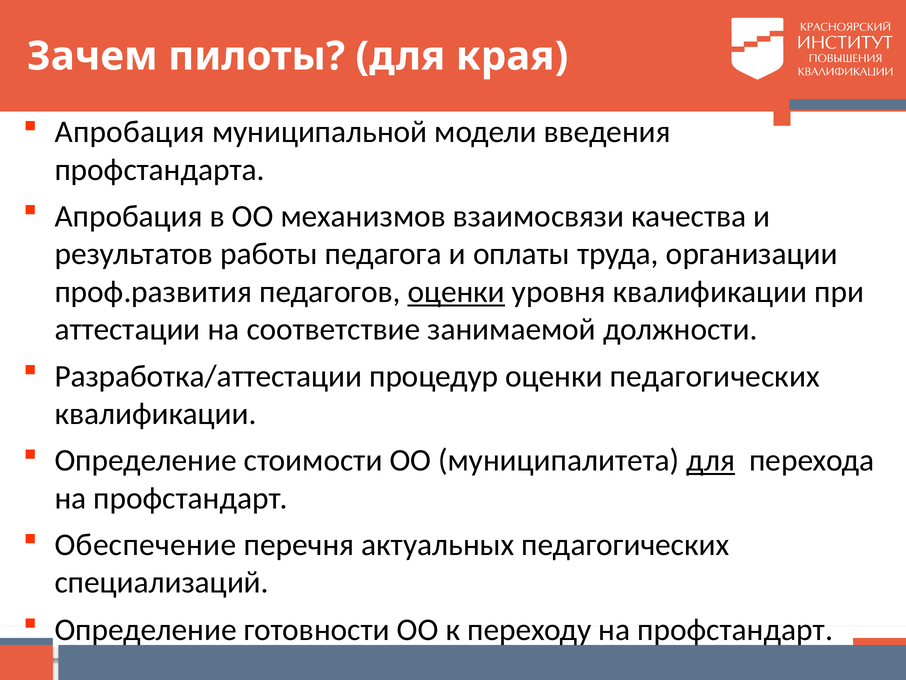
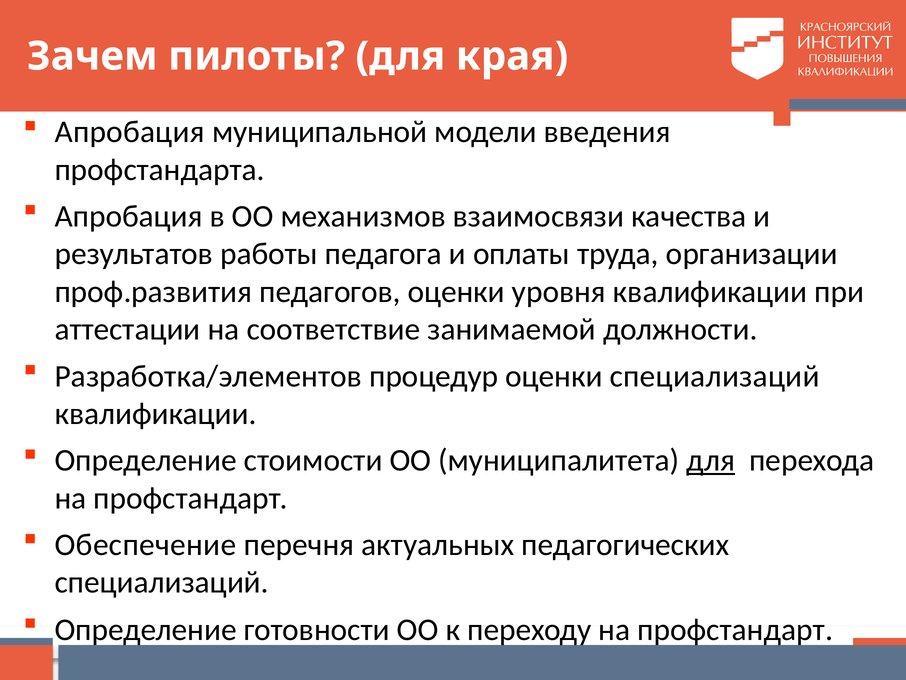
оценки at (456, 292) underline: present -> none
Разработка/аттестации: Разработка/аттестации -> Разработка/элементов
оценки педагогических: педагогических -> специализаций
